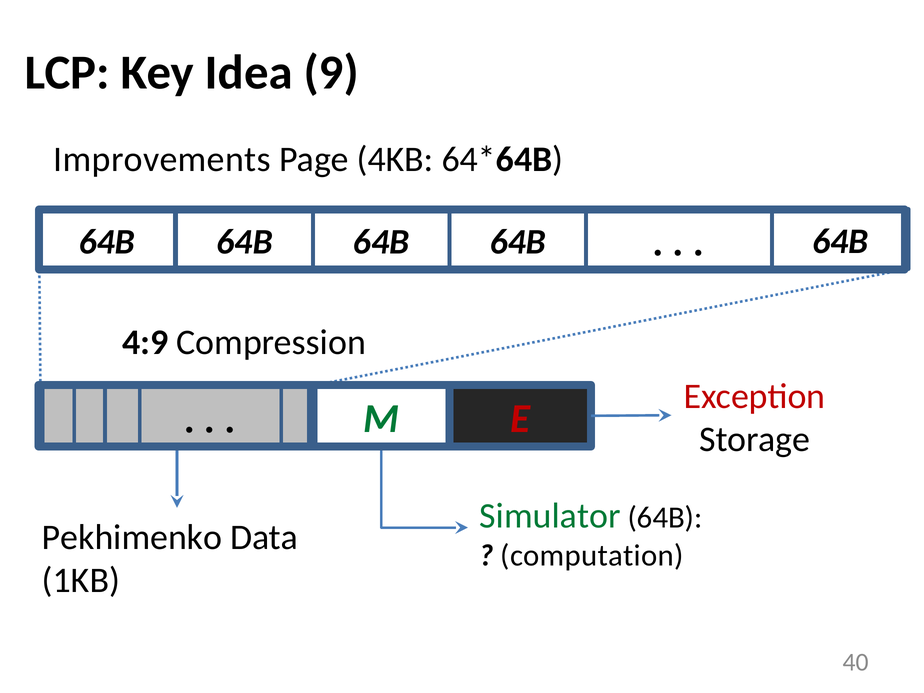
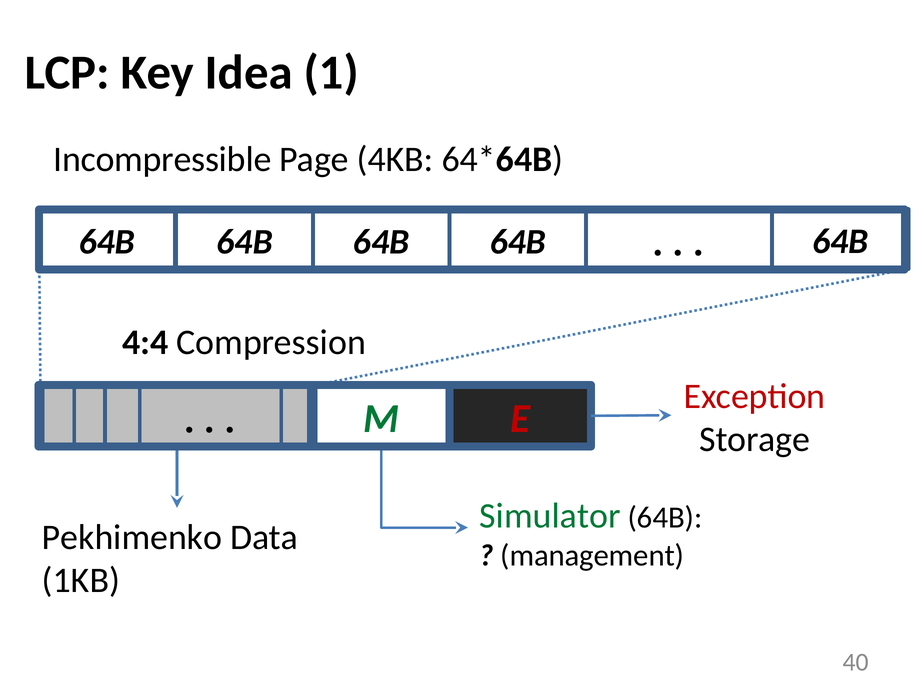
9: 9 -> 1
Improvements: Improvements -> Incompressible
4:9: 4:9 -> 4:4
computation: computation -> management
